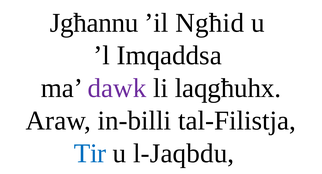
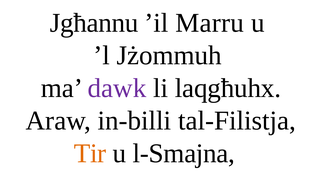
Ngħid: Ngħid -> Marru
Imqaddsa: Imqaddsa -> Jżommuh
Tir colour: blue -> orange
l-Jaqbdu: l-Jaqbdu -> l-Smajna
